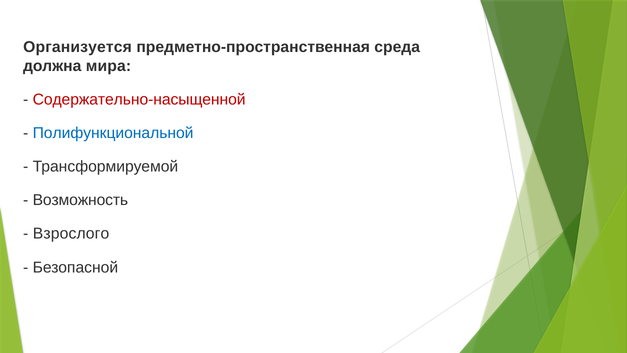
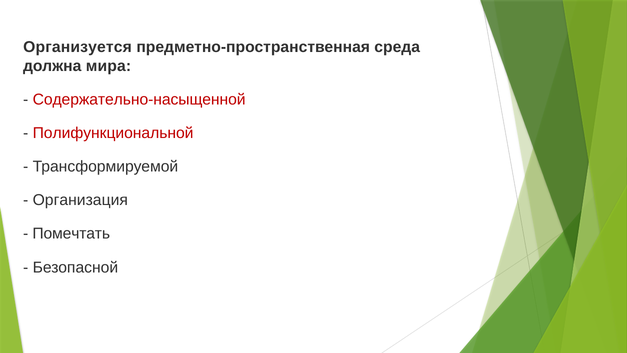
Полифункциональной colour: blue -> red
Возможность: Возможность -> Организация
Взрослого: Взрослого -> Помечтать
